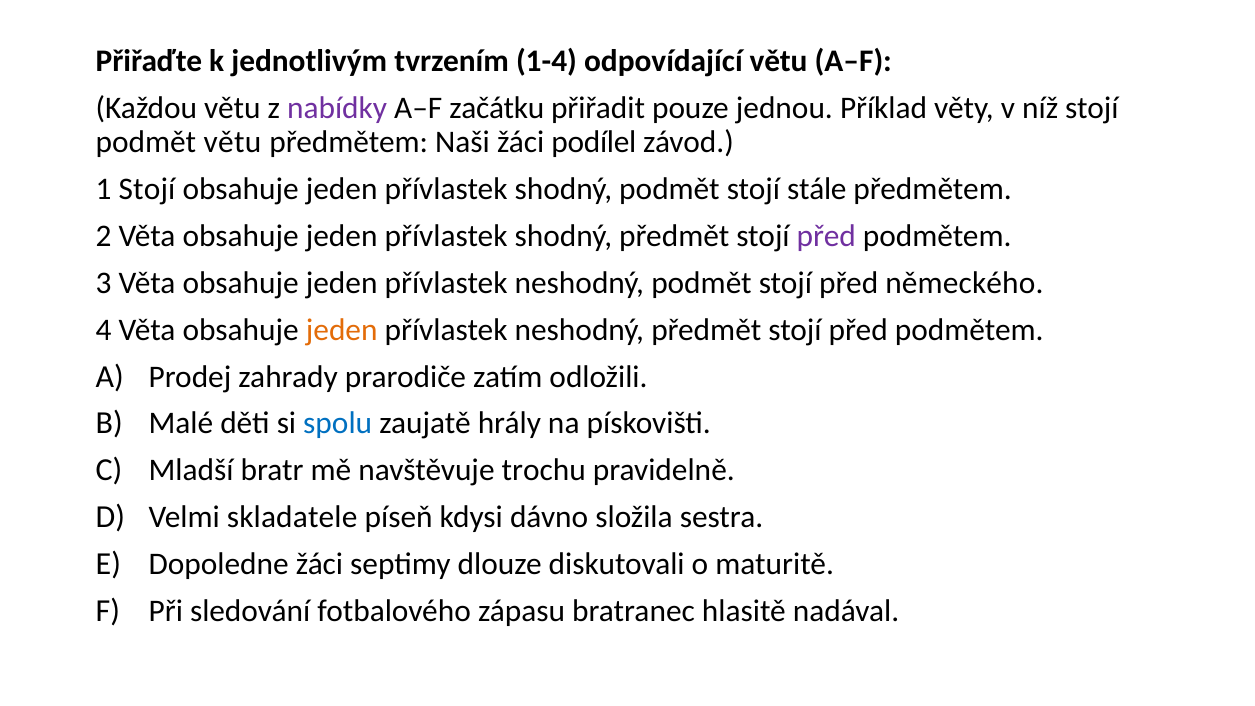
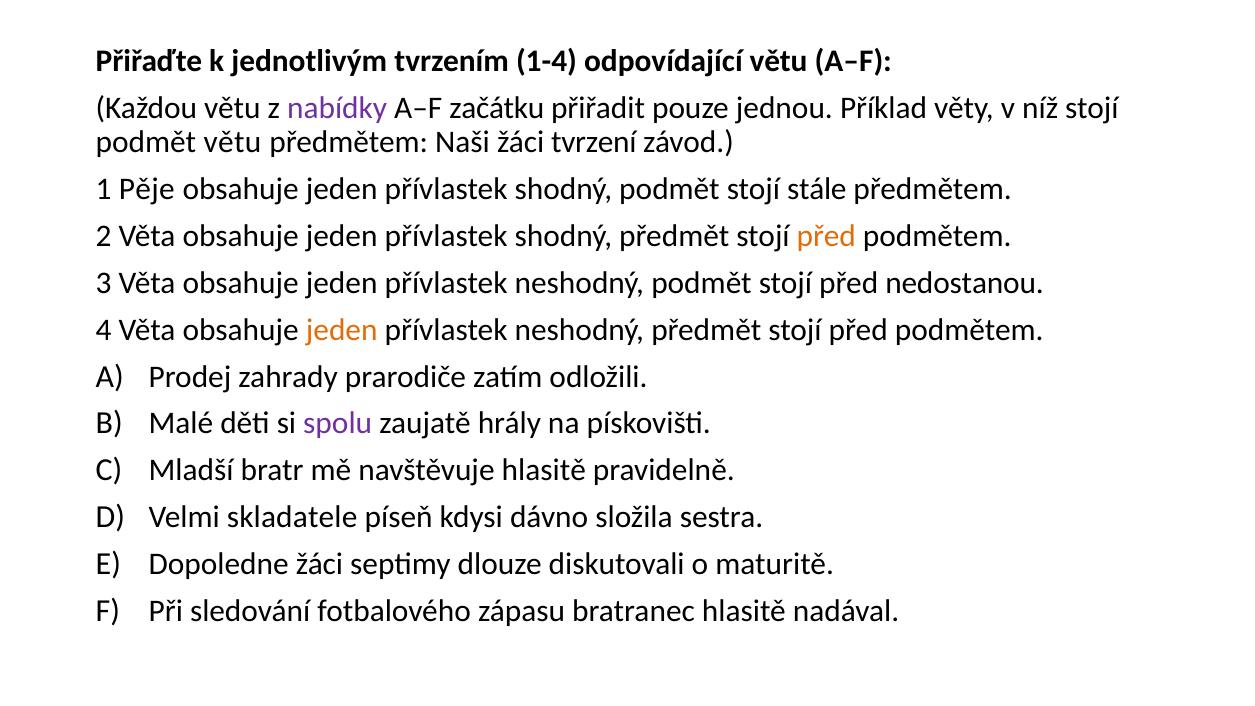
podílel: podílel -> tvrzení
1 Stojí: Stojí -> Pěje
před at (826, 236) colour: purple -> orange
německého: německého -> nedostanou
spolu colour: blue -> purple
navštěvuje trochu: trochu -> hlasitě
